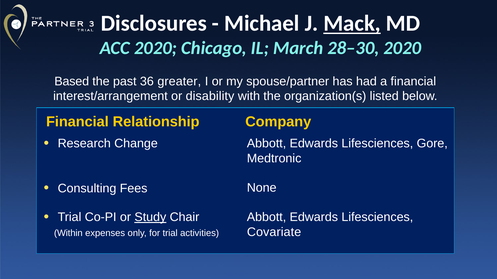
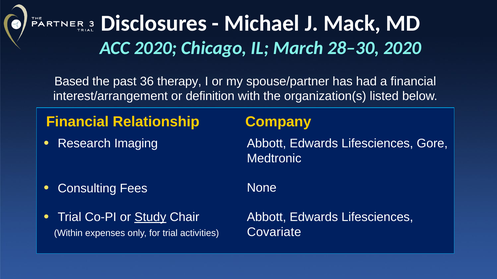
Mack underline: present -> none
greater: greater -> therapy
disability: disability -> definition
Change: Change -> Imaging
